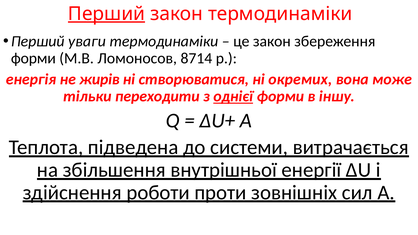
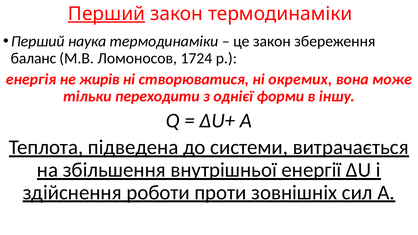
уваги: уваги -> наука
форми at (33, 58): форми -> баланс
8714: 8714 -> 1724
однієї underline: present -> none
